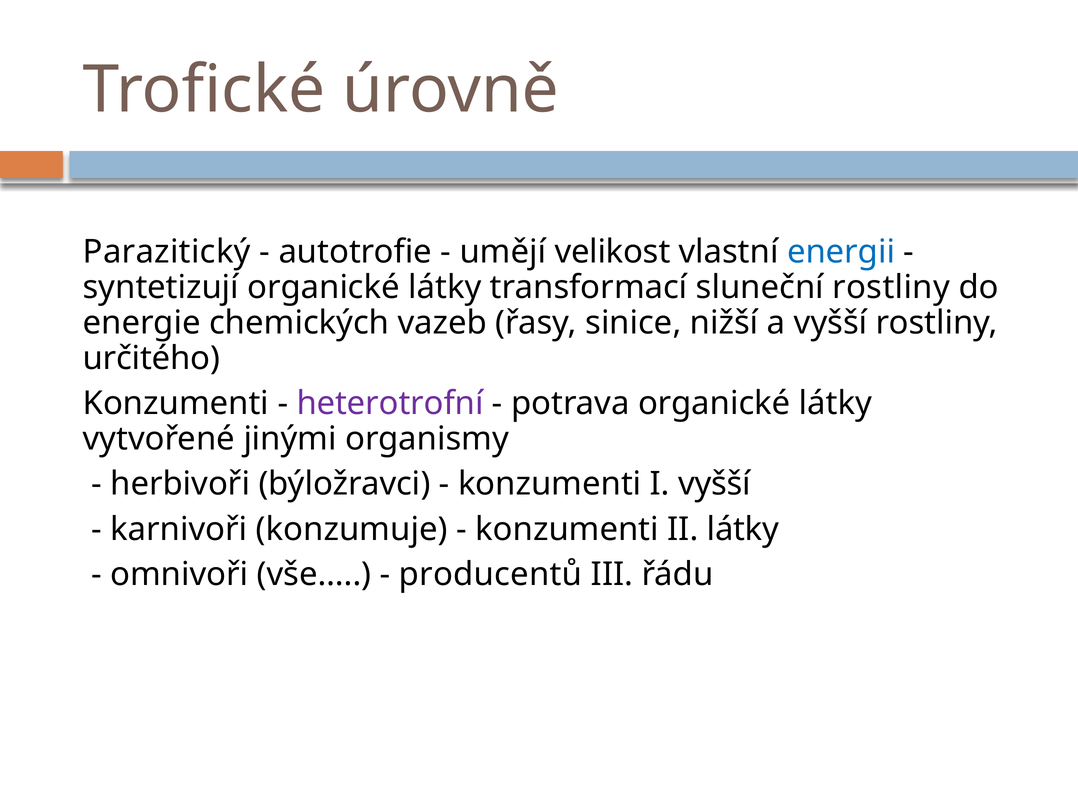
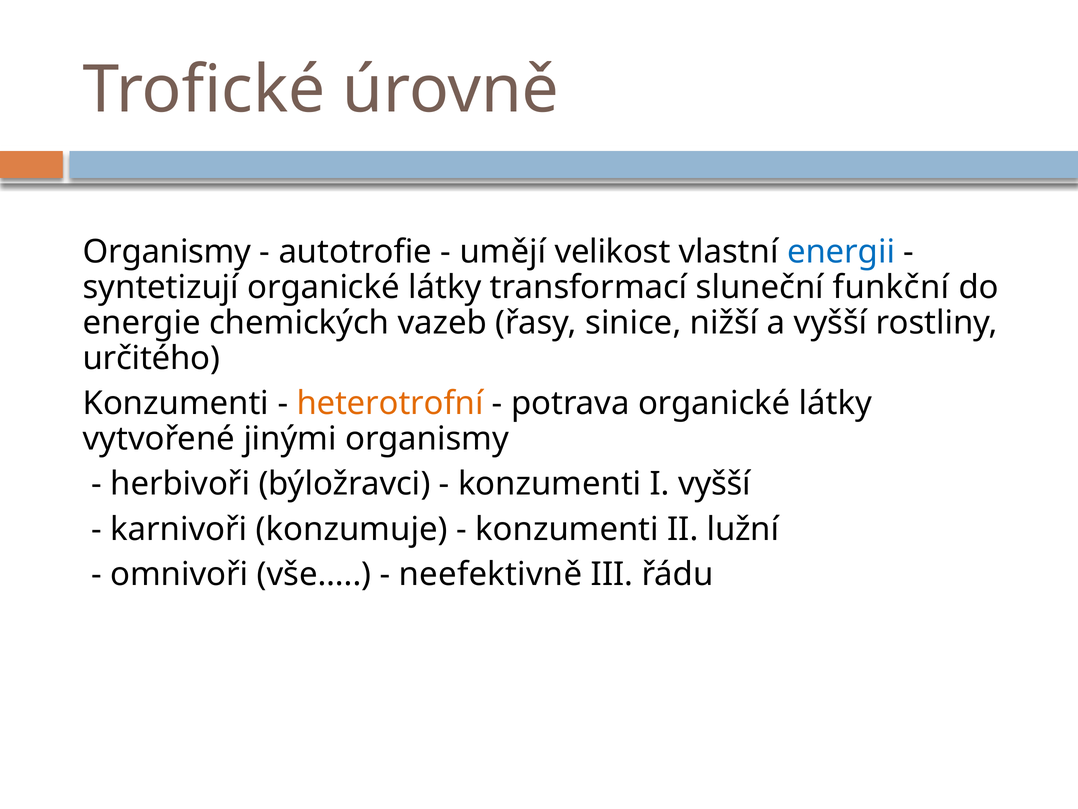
Parazitický at (167, 252): Parazitický -> Organismy
sluneční rostliny: rostliny -> funkční
heterotrofní colour: purple -> orange
II látky: látky -> lužní
producentů: producentů -> neefektivně
